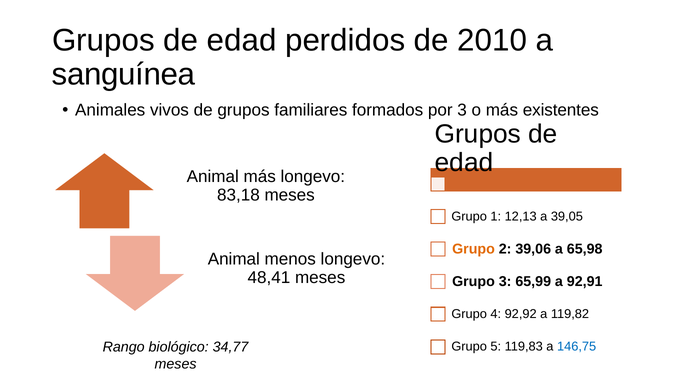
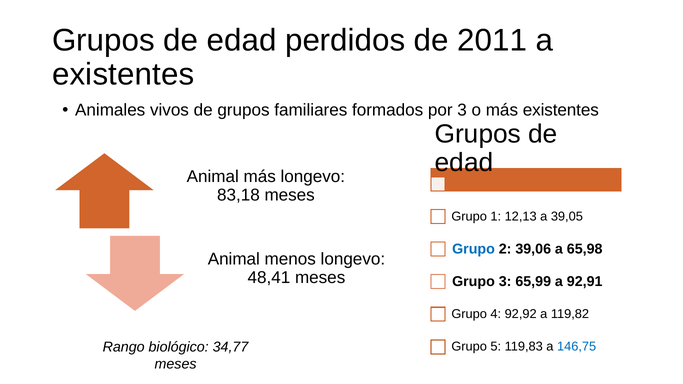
2010: 2010 -> 2011
sanguínea at (124, 74): sanguínea -> existentes
Grupo at (473, 249) colour: orange -> blue
